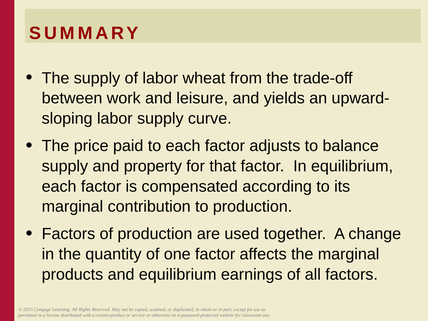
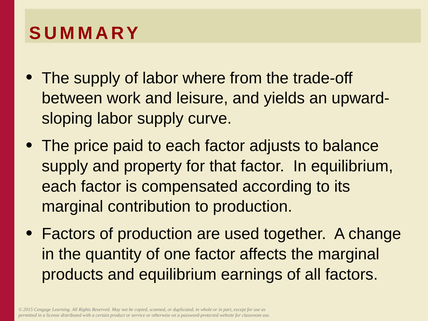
wheat: wheat -> where
